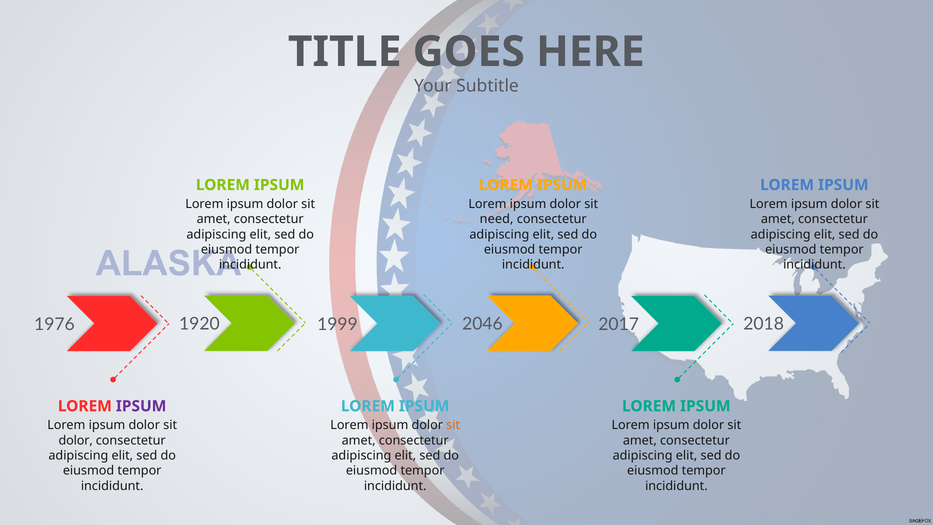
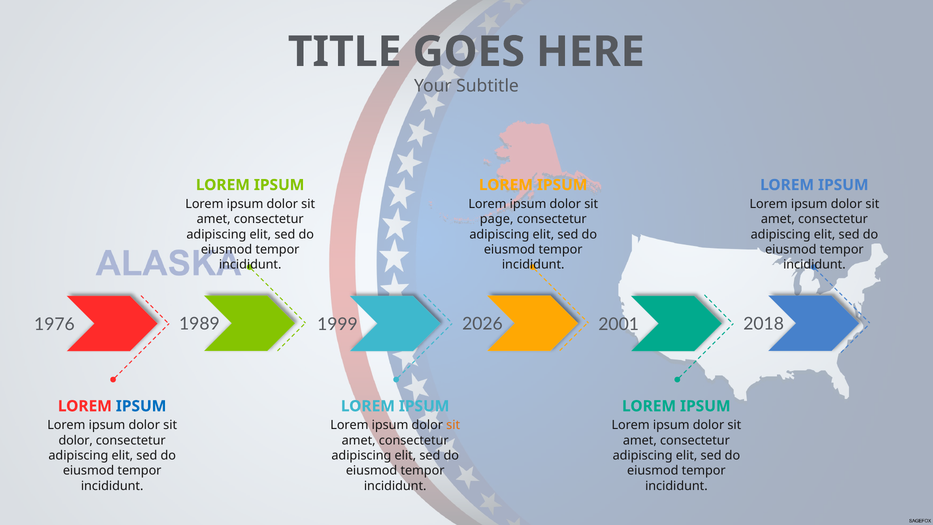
need: need -> page
1920: 1920 -> 1989
2046: 2046 -> 2026
2017: 2017 -> 2001
IPSUM at (141, 406) colour: purple -> blue
